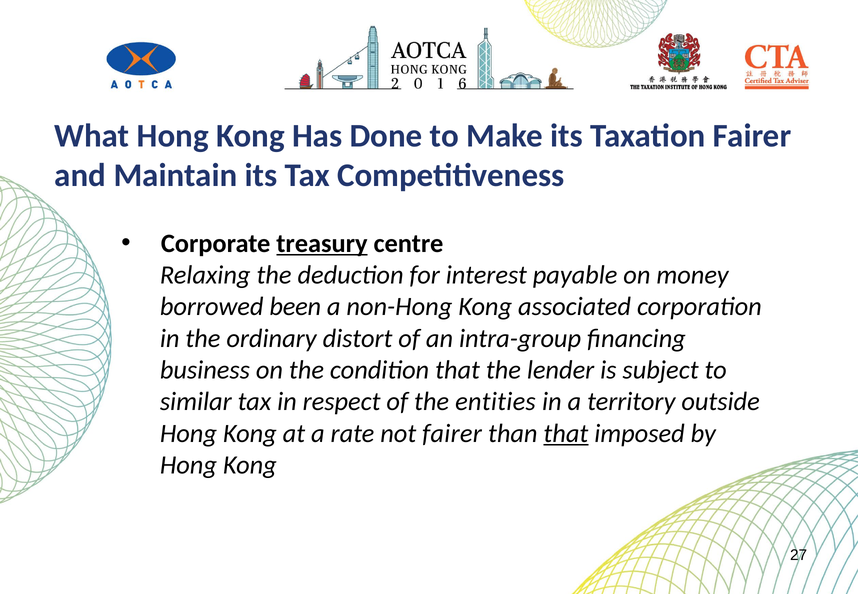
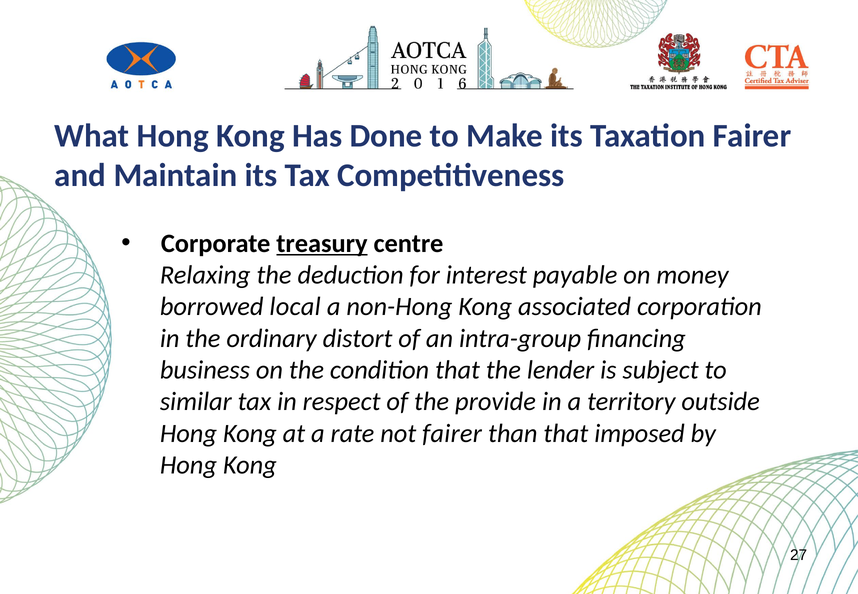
been: been -> local
entities: entities -> provide
that at (566, 433) underline: present -> none
